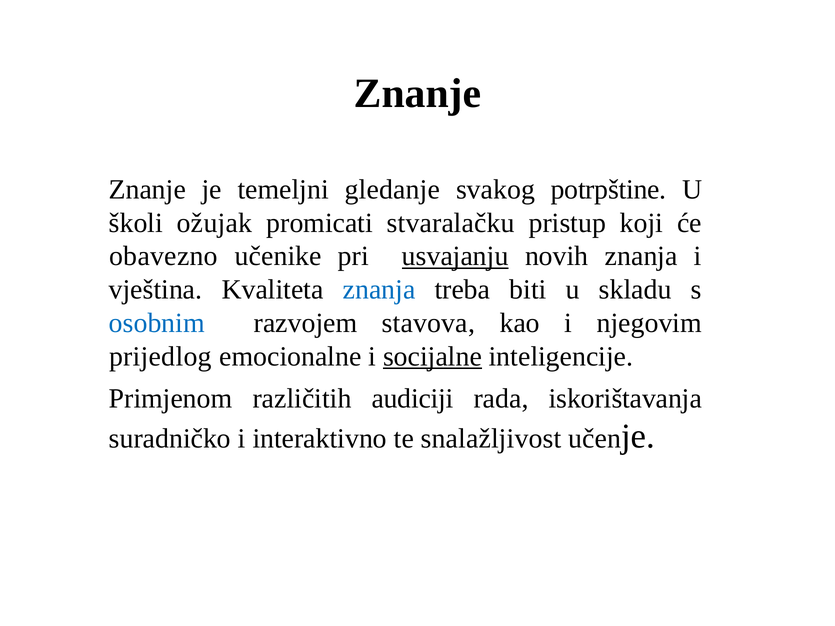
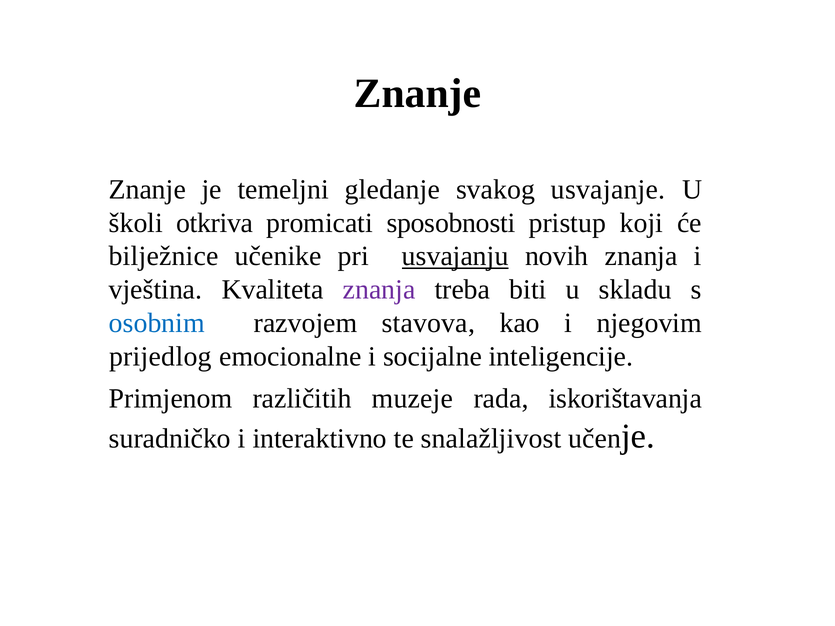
potrpštine: potrpštine -> usvajanje
ožujak: ožujak -> otkriva
stvaralačku: stvaralačku -> sposobnosti
obavezno: obavezno -> bilježnice
znanja at (379, 290) colour: blue -> purple
socijalne underline: present -> none
audiciji: audiciji -> muzeje
